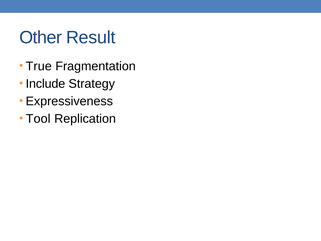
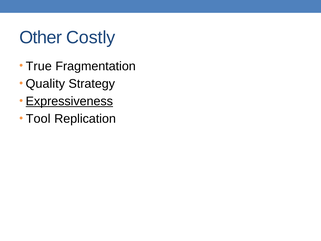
Result: Result -> Costly
Include: Include -> Quality
Expressiveness underline: none -> present
